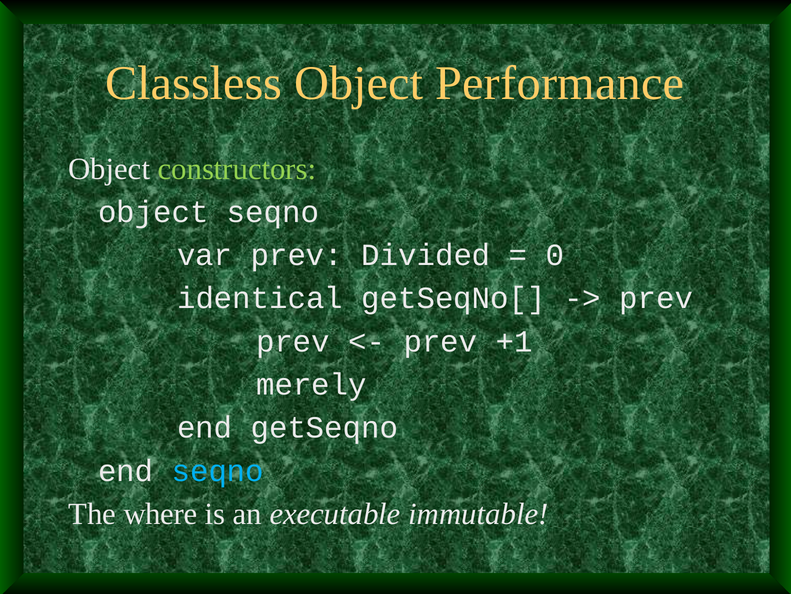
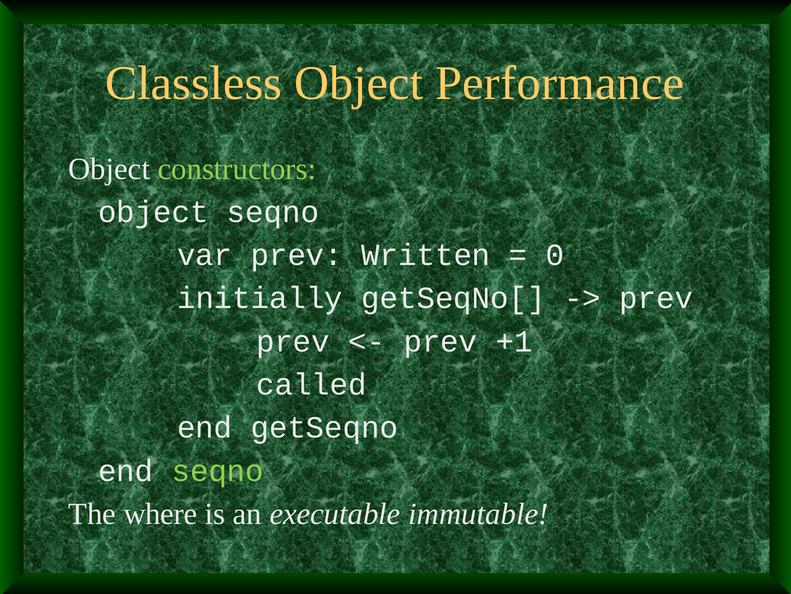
Divided: Divided -> Written
identical: identical -> initially
merely: merely -> called
seqno at (218, 470) colour: light blue -> light green
